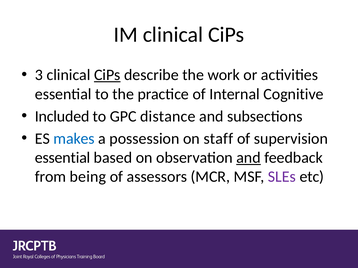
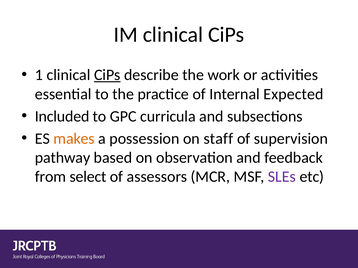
3: 3 -> 1
Cognitive: Cognitive -> Expected
distance: distance -> curricula
makes colour: blue -> orange
essential at (63, 158): essential -> pathway
and at (248, 158) underline: present -> none
being: being -> select
